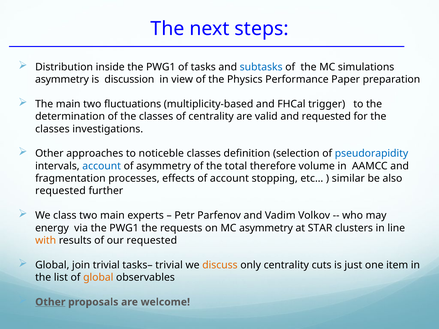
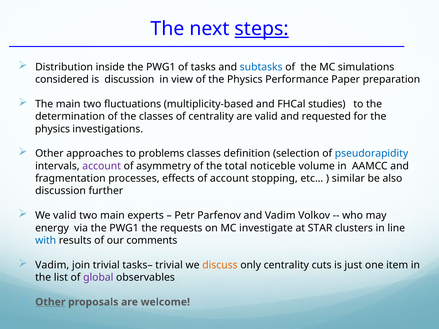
steps underline: none -> present
asymmetry at (62, 80): asymmetry -> considered
trigger: trigger -> studies
classes at (52, 129): classes -> physics
noticeble: noticeble -> problems
account at (102, 166) colour: blue -> purple
therefore: therefore -> noticeble
requested at (60, 191): requested -> discussion
We class: class -> valid
MC asymmetry: asymmetry -> investigate
with colour: orange -> blue
our requested: requested -> comments
Global at (52, 265): Global -> Vadim
global at (98, 278) colour: orange -> purple
